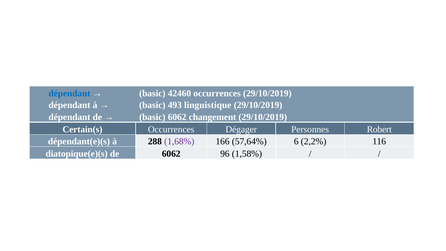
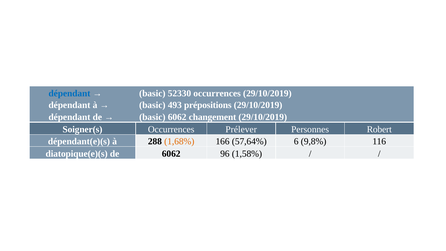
42460: 42460 -> 52330
linguistique: linguistique -> prépositions
Certain(s: Certain(s -> Soigner(s
Dégager: Dégager -> Prélever
1,68% colour: purple -> orange
2,2%: 2,2% -> 9,8%
